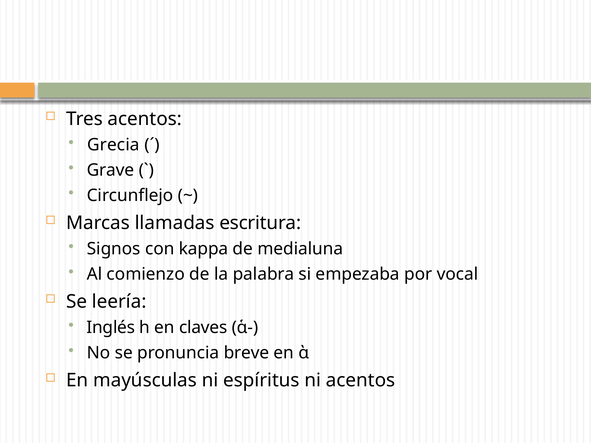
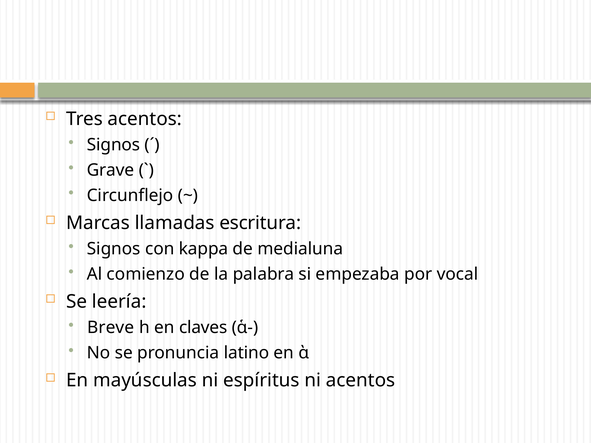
Grecia at (113, 145): Grecia -> Signos
Inglés: Inglés -> Breve
breve: breve -> latino
